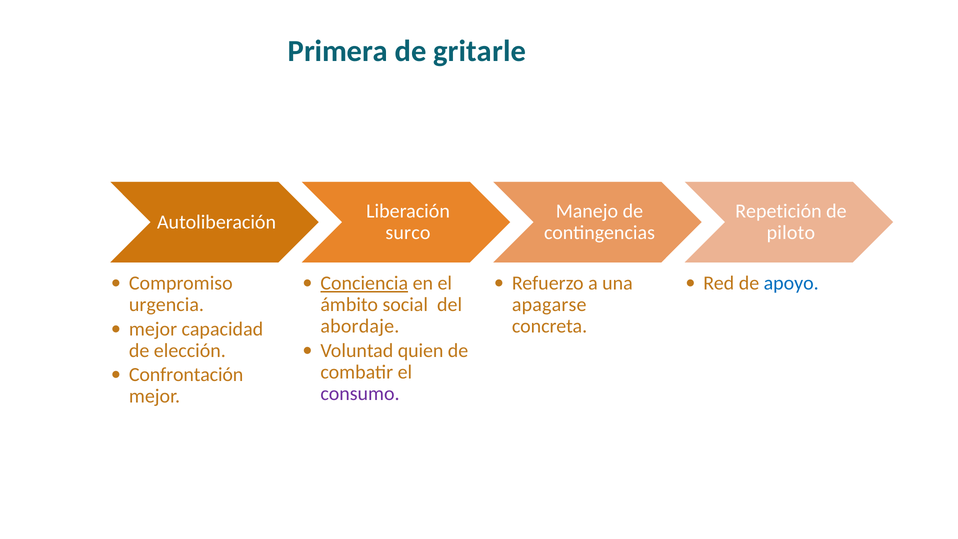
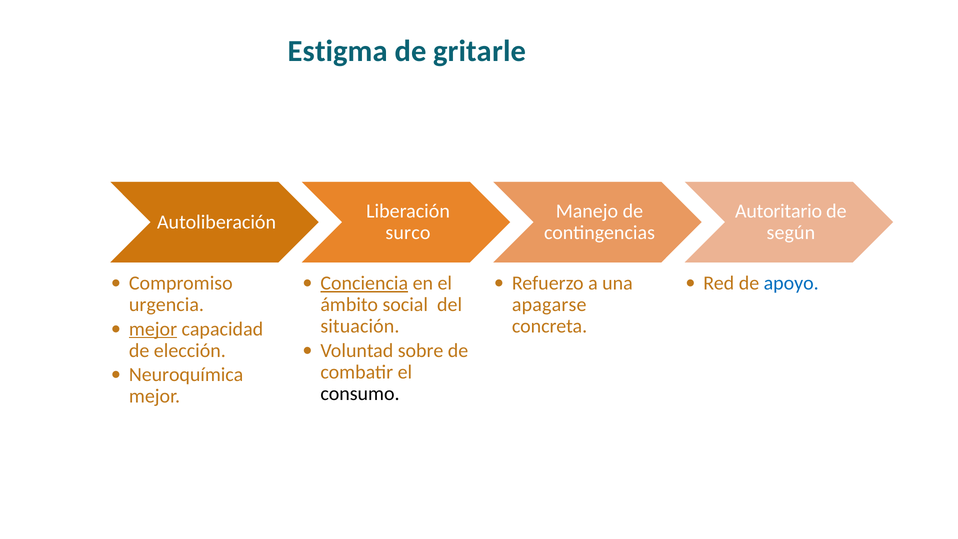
Primera: Primera -> Estigma
Repetición: Repetición -> Autoritario
piloto: piloto -> según
abordaje: abordaje -> situación
mejor at (153, 329) underline: none -> present
quien: quien -> sobre
Confrontación: Confrontación -> Neuroquímica
consumo colour: purple -> black
